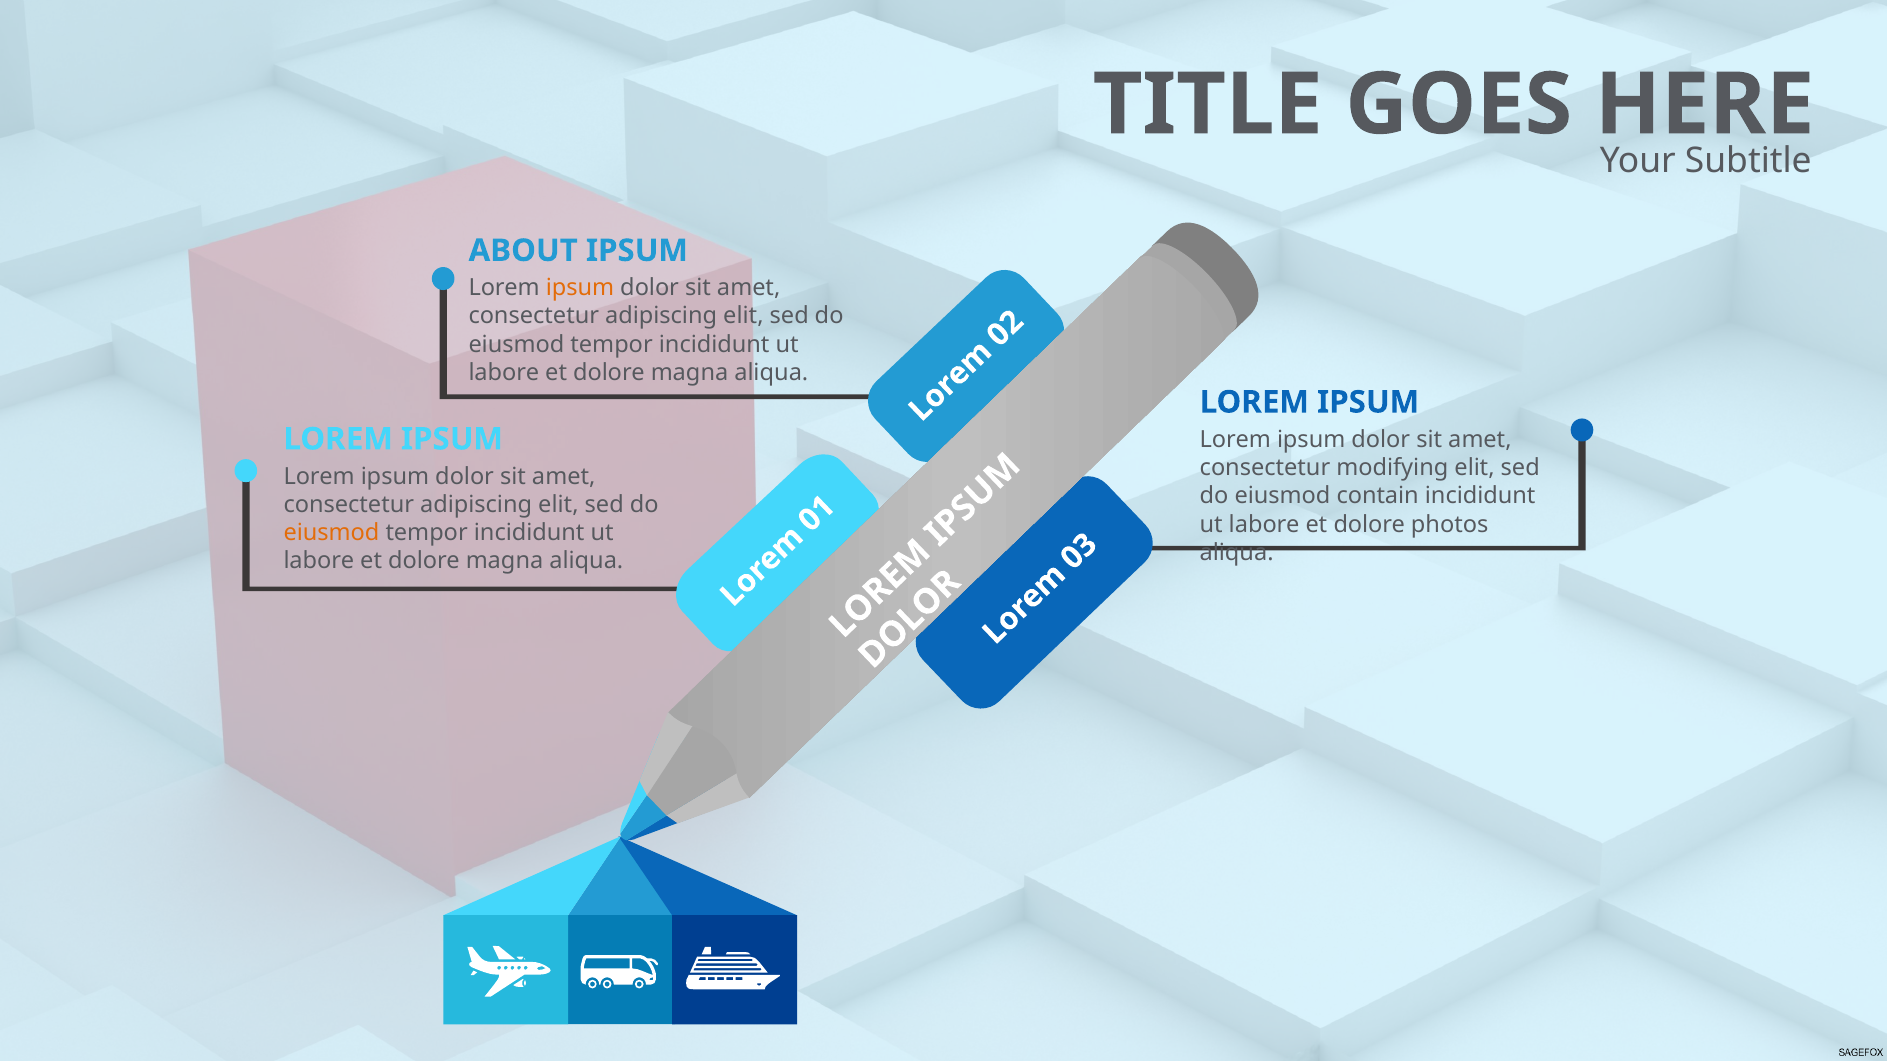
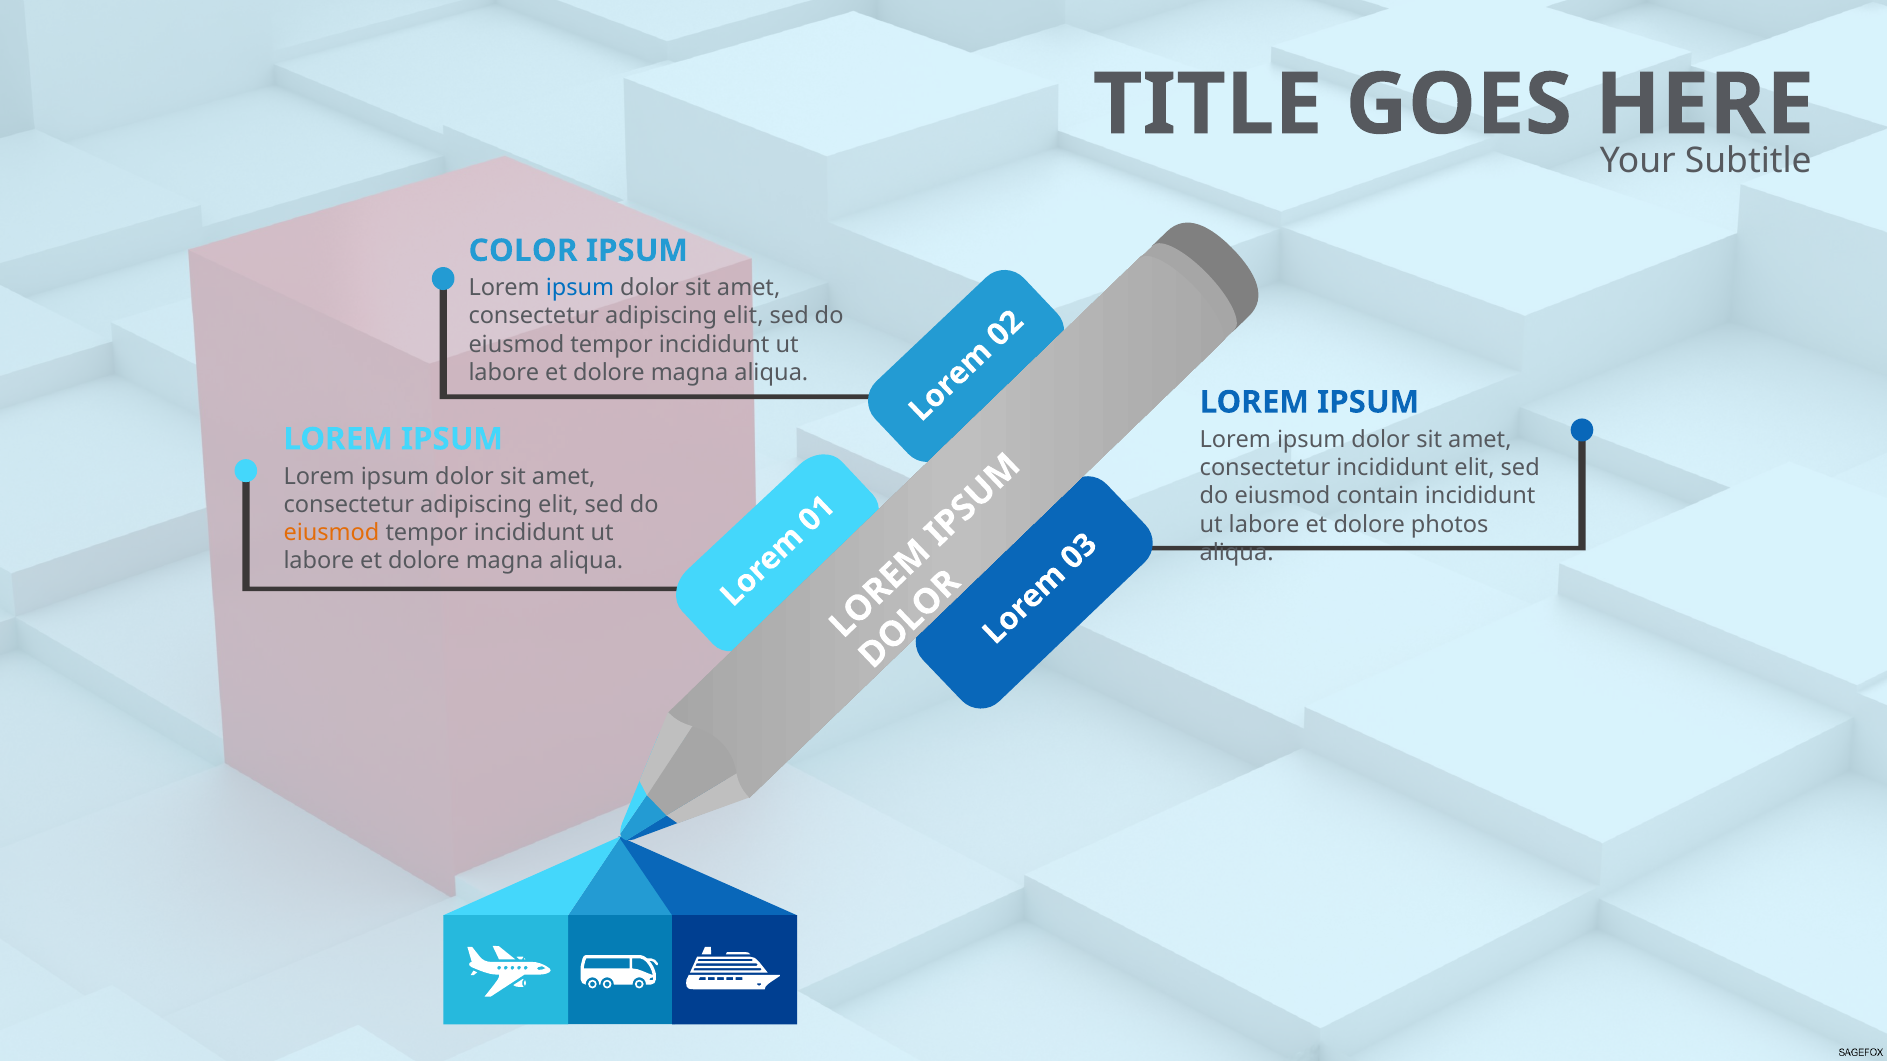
ABOUT: ABOUT -> COLOR
ipsum at (580, 288) colour: orange -> blue
modifying at (1392, 468): modifying -> incididunt
